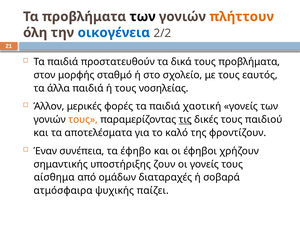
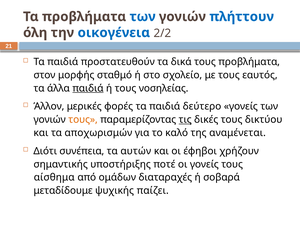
των at (143, 17) colour: black -> blue
πλήττουν colour: orange -> blue
παιδιά at (88, 88) underline: none -> present
χαοτική: χαοτική -> δεύτερο
παιδιού: παιδιού -> δικτύου
αποτελέσματα: αποτελέσματα -> αποχωρισμών
φροντίζουν: φροντίζουν -> αναμένεται
Έναν: Έναν -> Διότι
έφηβο: έφηβο -> αυτών
ζουν: ζουν -> ποτέ
ατμόσφαιρα: ατμόσφαιρα -> μεταδίδουμε
